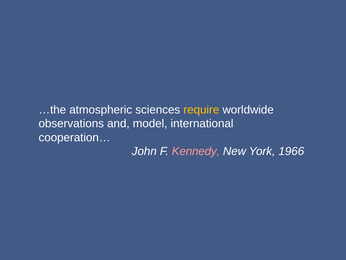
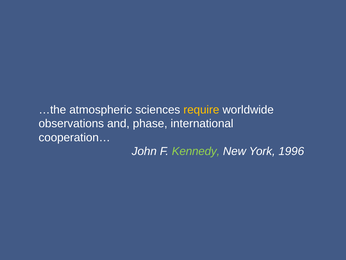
model: model -> phase
Kennedy colour: pink -> light green
1966: 1966 -> 1996
